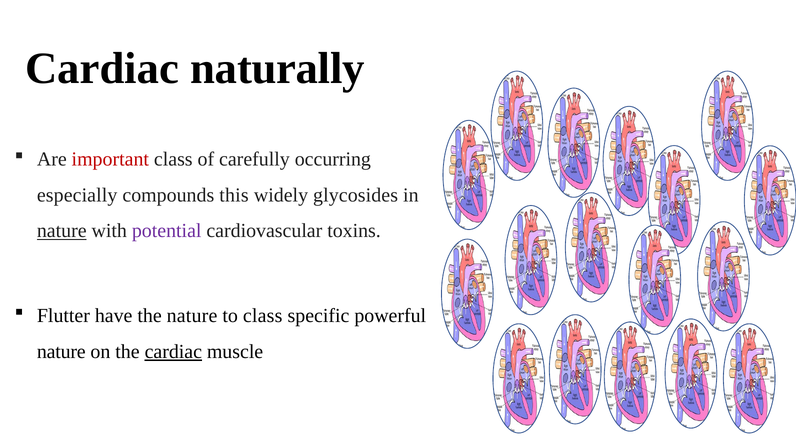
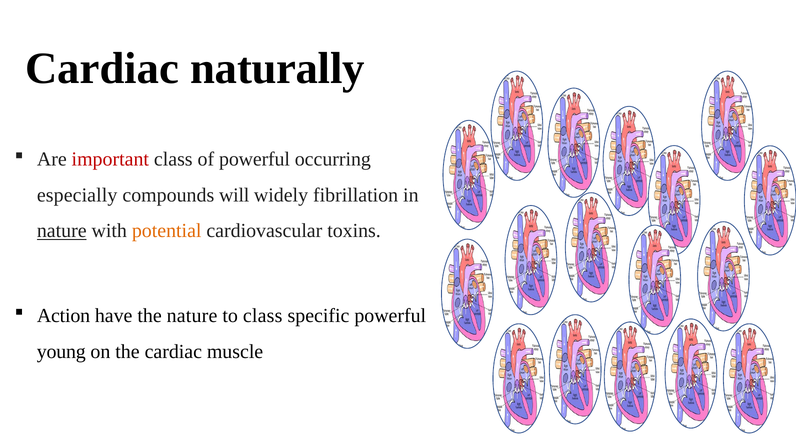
of carefully: carefully -> powerful
this: this -> will
glycosides: glycosides -> fibrillation
potential colour: purple -> orange
Flutter: Flutter -> Action
nature at (61, 352): nature -> young
cardiac at (173, 352) underline: present -> none
